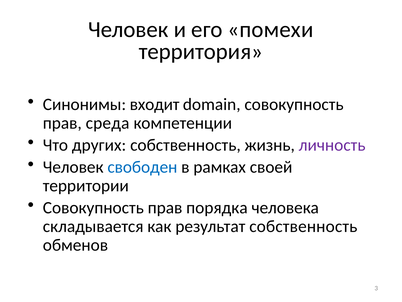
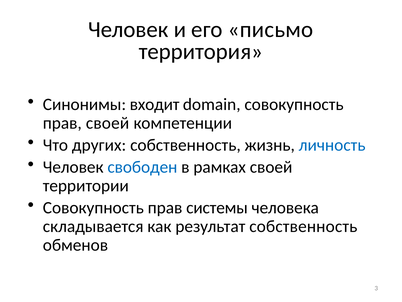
помехи: помехи -> письмо
прав среда: среда -> своей
личность colour: purple -> blue
порядка: порядка -> системы
